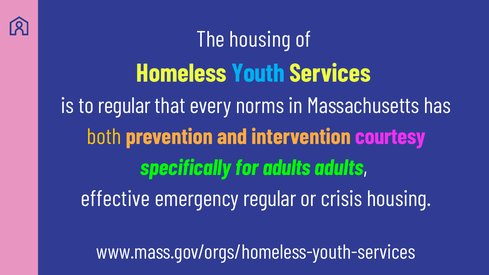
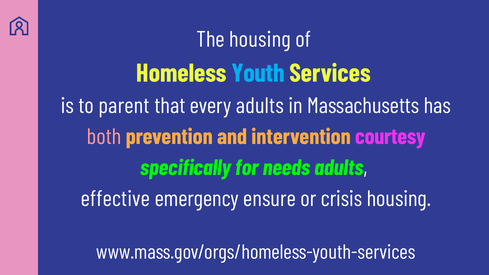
to regular: regular -> parent
every norms: norms -> adults
both colour: yellow -> pink
for adults: adults -> needs
emergency regular: regular -> ensure
